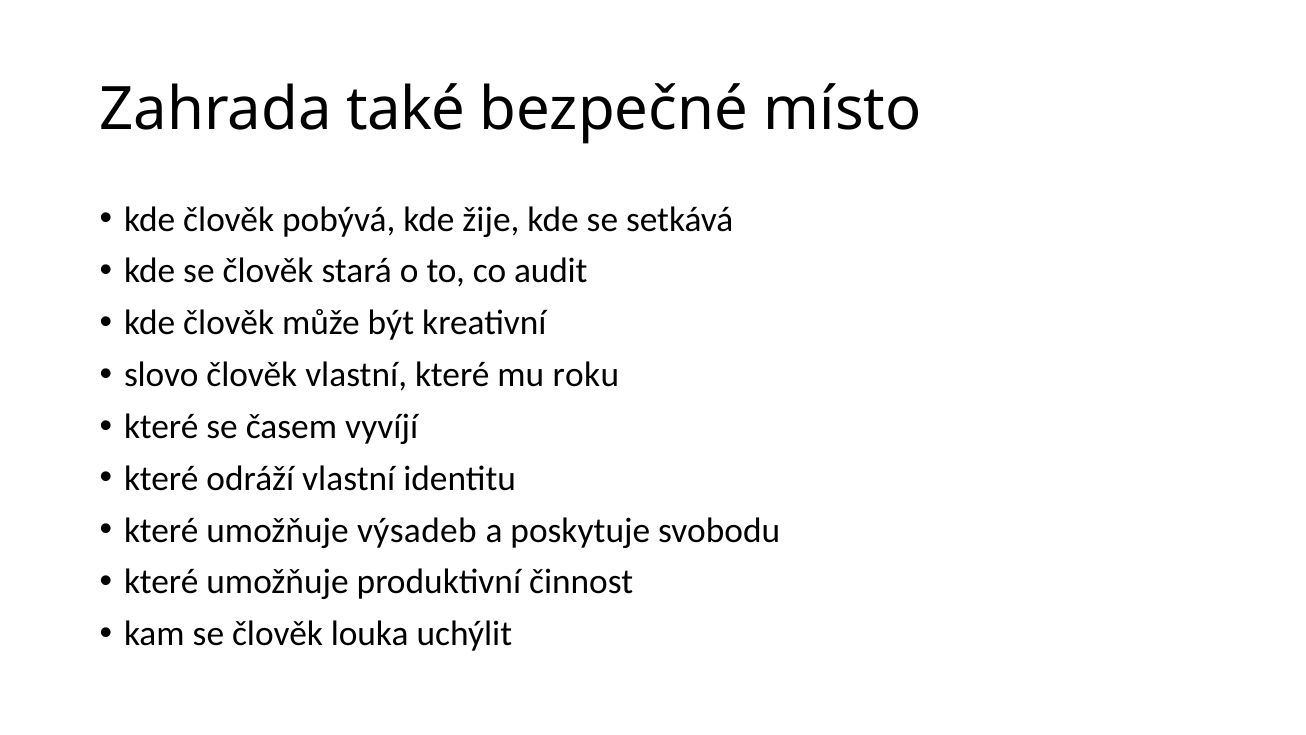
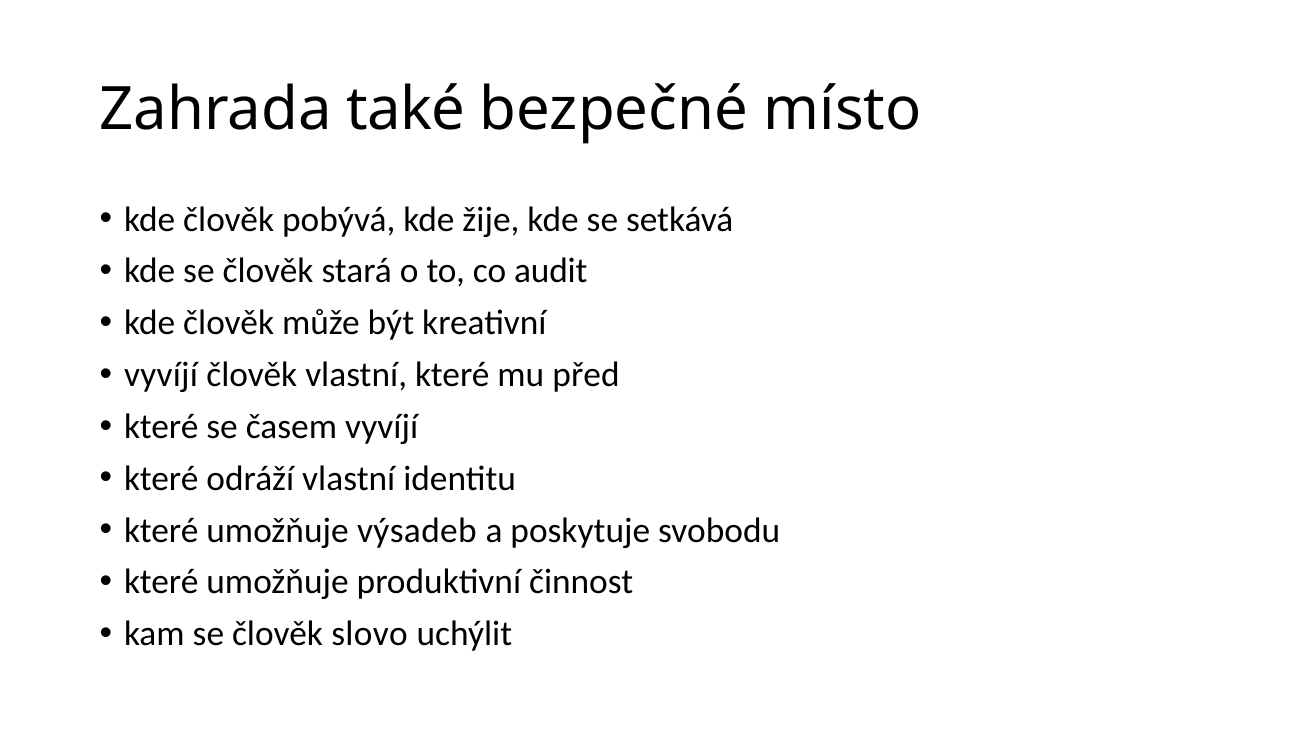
slovo at (161, 375): slovo -> vyvíjí
roku: roku -> před
louka: louka -> slovo
